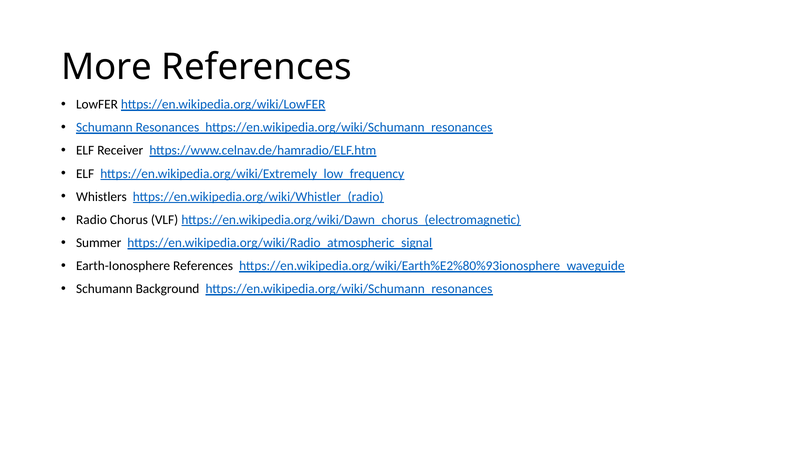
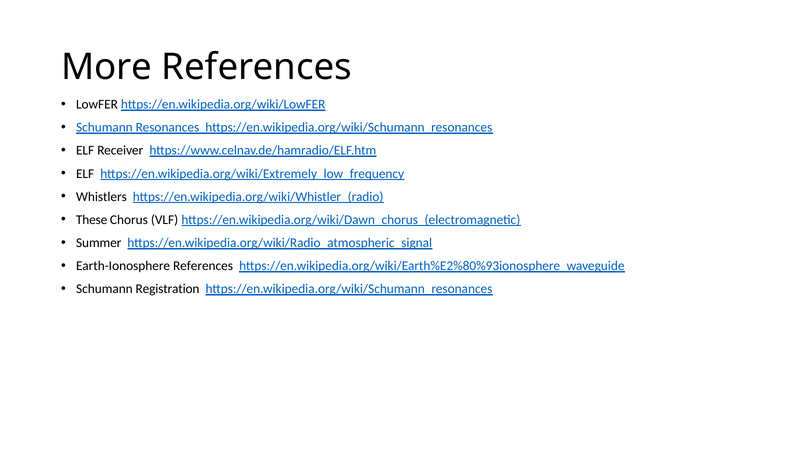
Radio: Radio -> These
Background: Background -> Registration
